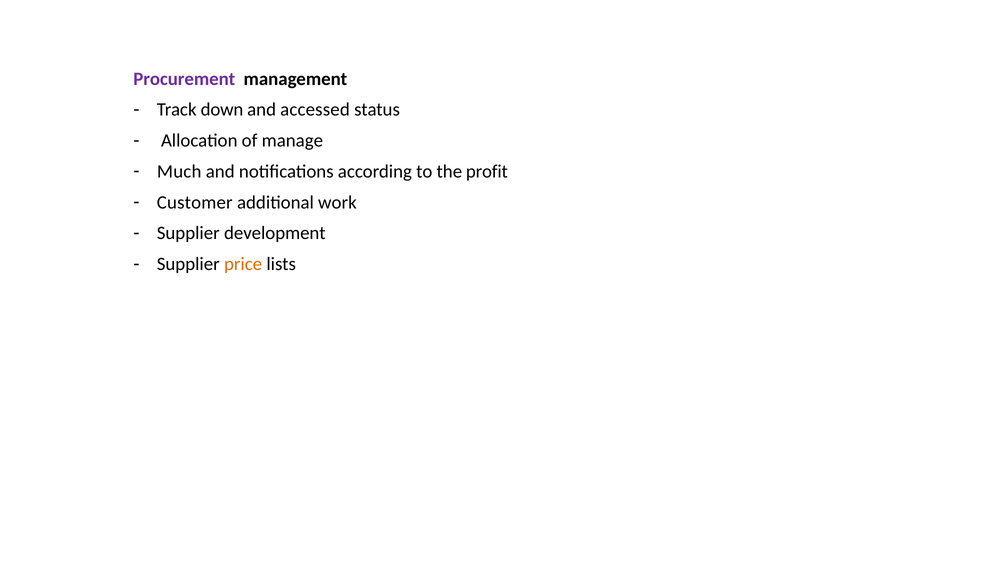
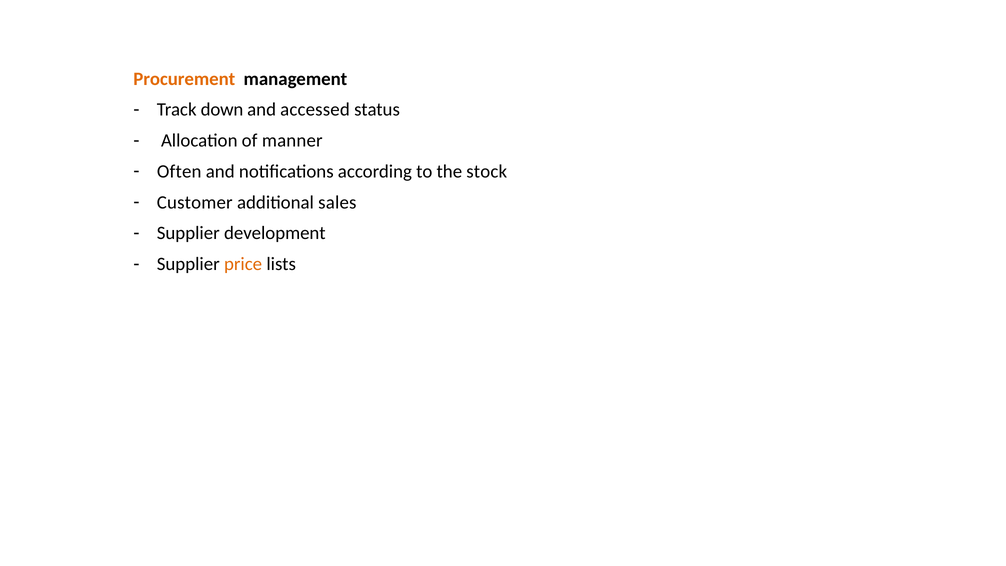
Procurement colour: purple -> orange
manage: manage -> manner
Much: Much -> Often
profit: profit -> stock
work: work -> sales
